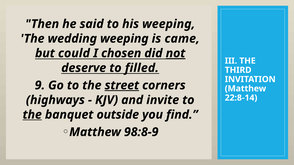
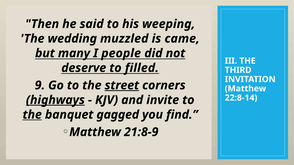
wedding weeping: weeping -> muzzled
could: could -> many
chosen: chosen -> people
not underline: present -> none
highways underline: none -> present
outside: outside -> gagged
98:8-9: 98:8-9 -> 21:8-9
